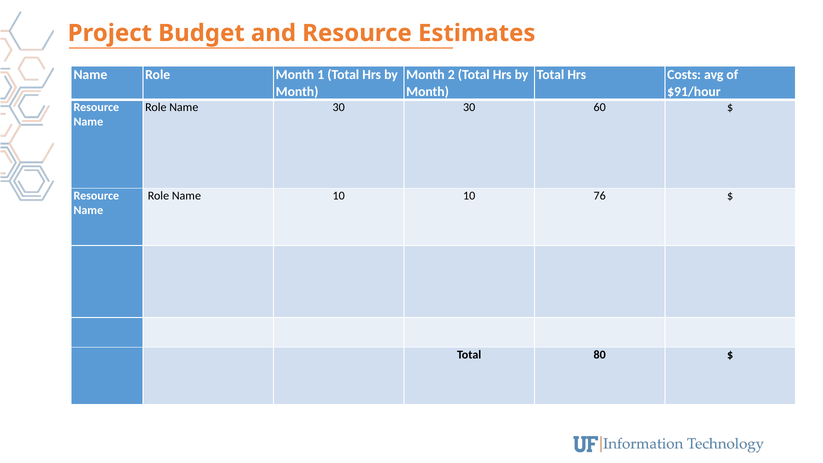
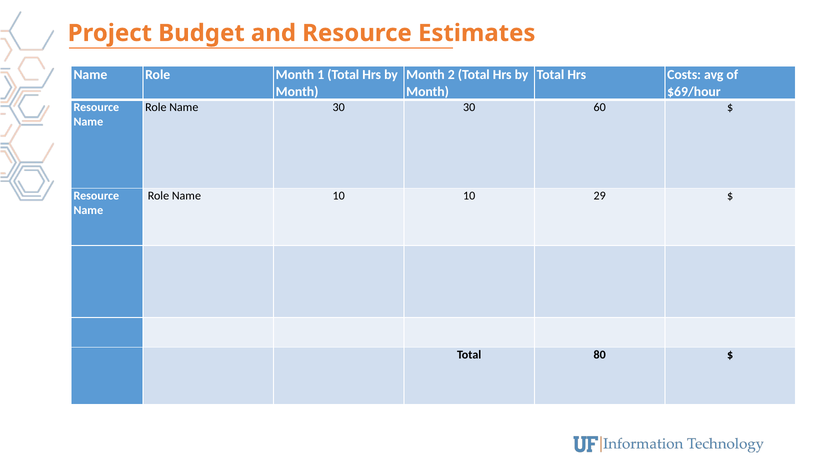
$91/hour: $91/hour -> $69/hour
76: 76 -> 29
